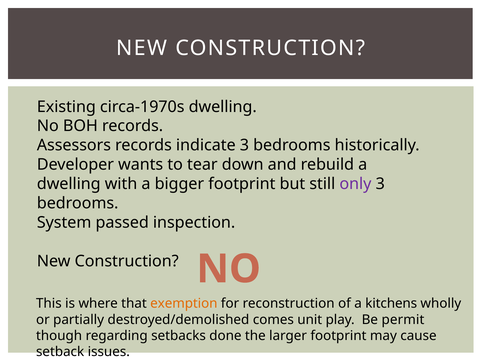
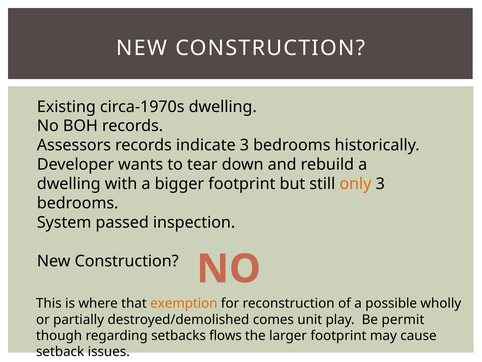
only colour: purple -> orange
kitchens: kitchens -> possible
done: done -> flows
